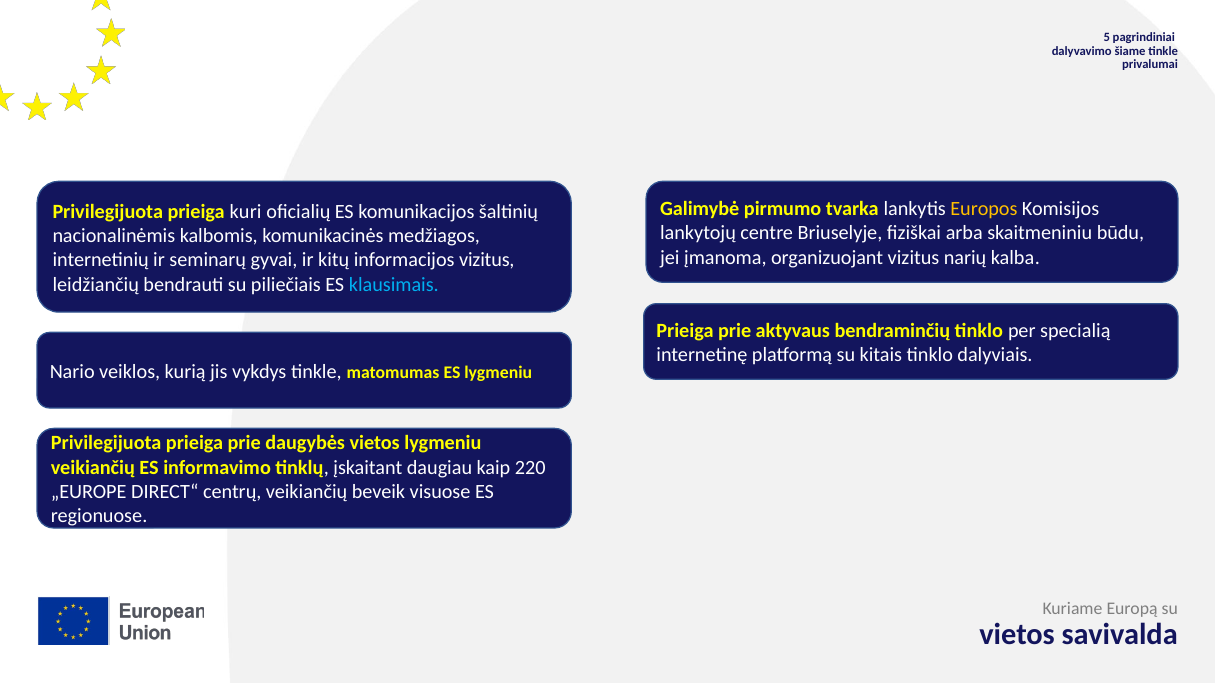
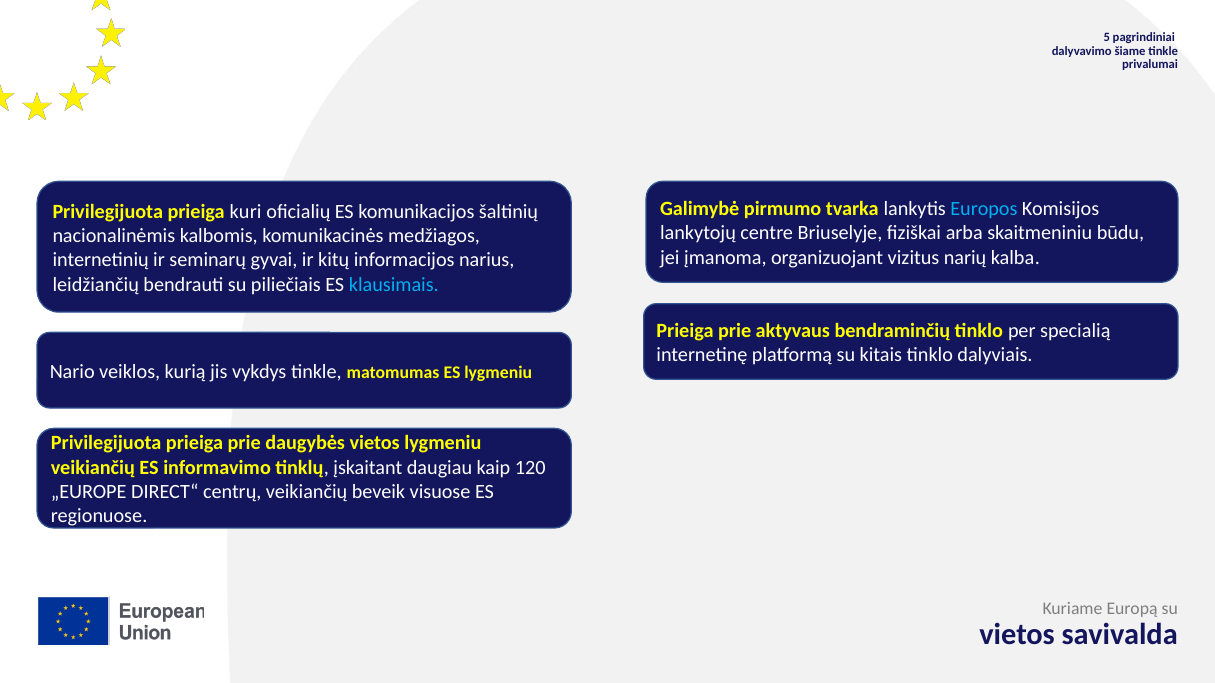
Europos colour: yellow -> light blue
informacijos vizitus: vizitus -> narius
220: 220 -> 120
